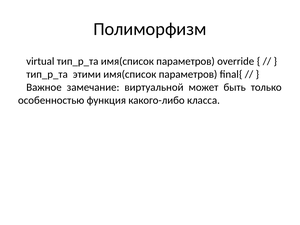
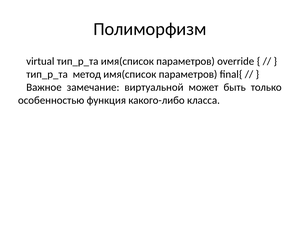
этими: этими -> метод
